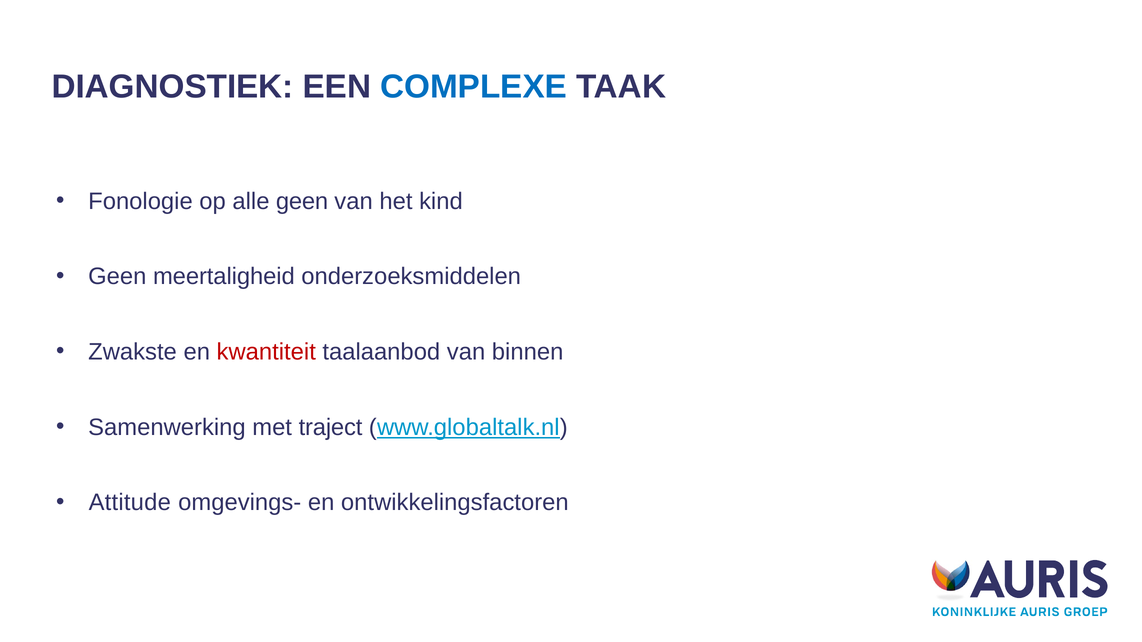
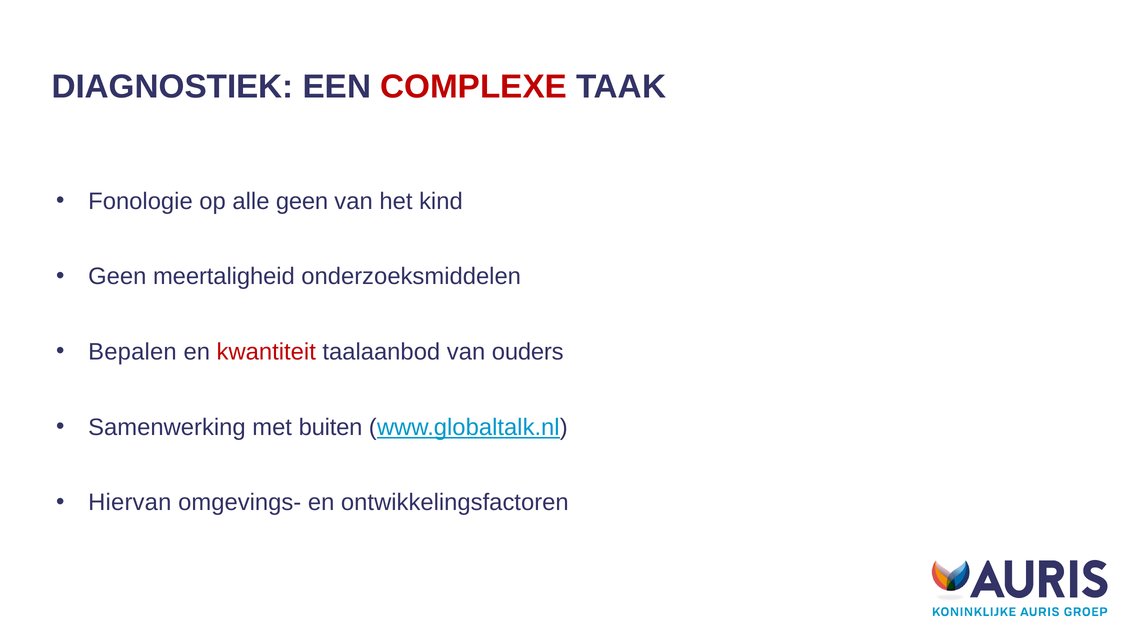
COMPLEXE colour: blue -> red
Zwakste: Zwakste -> Bepalen
binnen: binnen -> ouders
traject: traject -> buiten
Attitude: Attitude -> Hiervan
